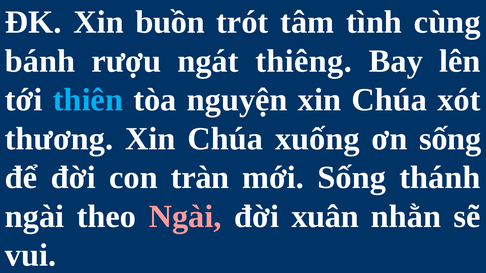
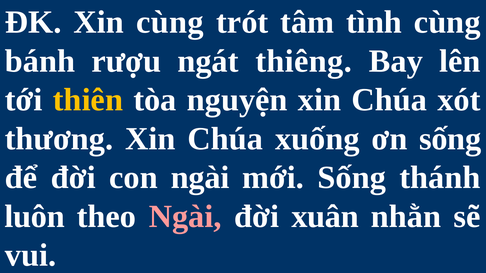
Xin buồn: buồn -> cùng
thiên colour: light blue -> yellow
con tràn: tràn -> ngài
ngài at (35, 217): ngài -> luôn
